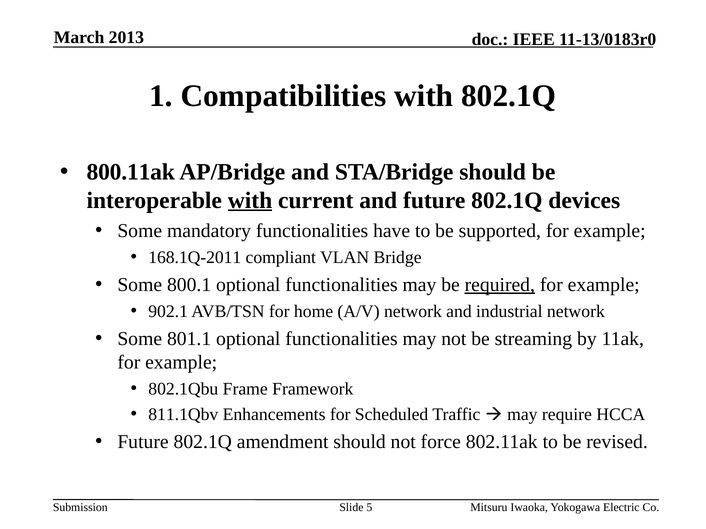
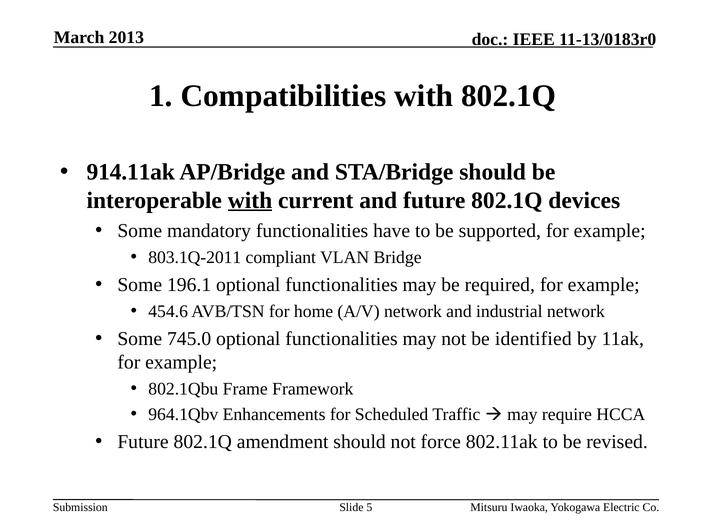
800.11ak: 800.11ak -> 914.11ak
168.1Q-2011: 168.1Q-2011 -> 803.1Q-2011
800.1: 800.1 -> 196.1
required underline: present -> none
902.1: 902.1 -> 454.6
801.1: 801.1 -> 745.0
streaming: streaming -> identified
811.1Qbv: 811.1Qbv -> 964.1Qbv
